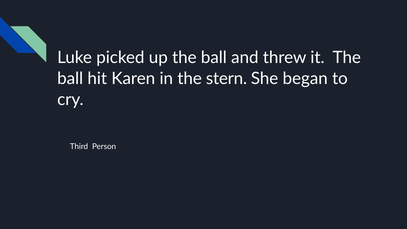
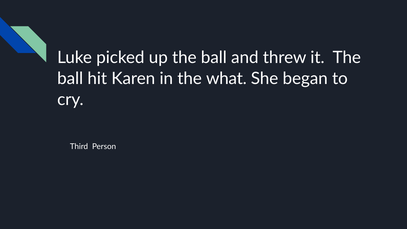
stern: stern -> what
